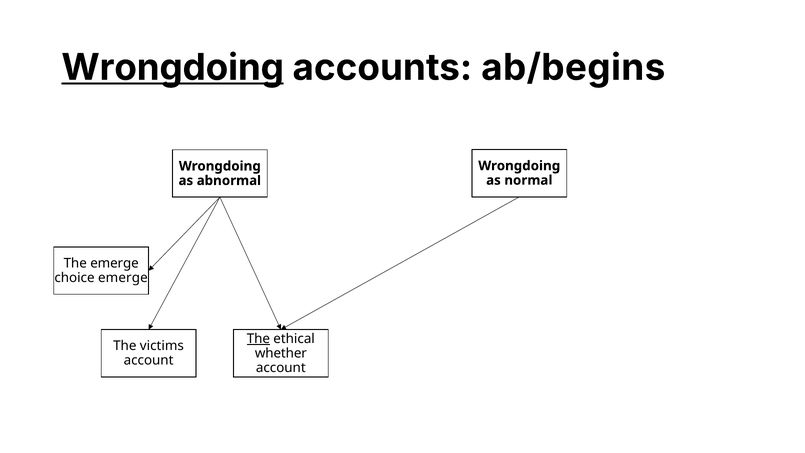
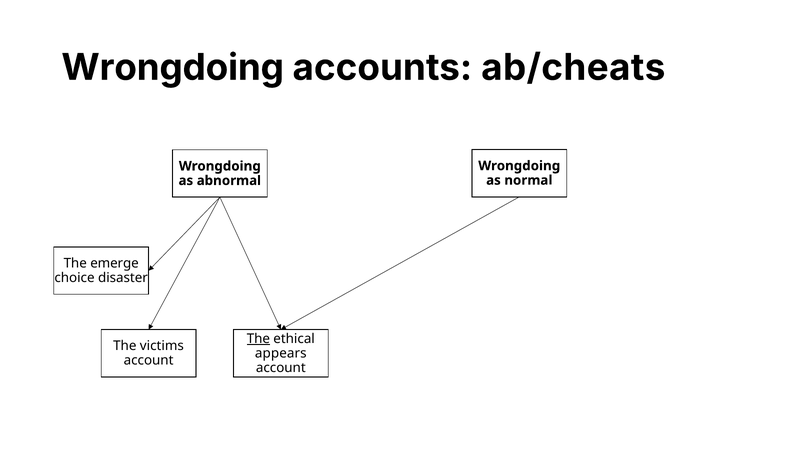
Wrongdoing at (173, 68) underline: present -> none
ab/begins: ab/begins -> ab/cheats
choice emerge: emerge -> disaster
whether: whether -> appears
